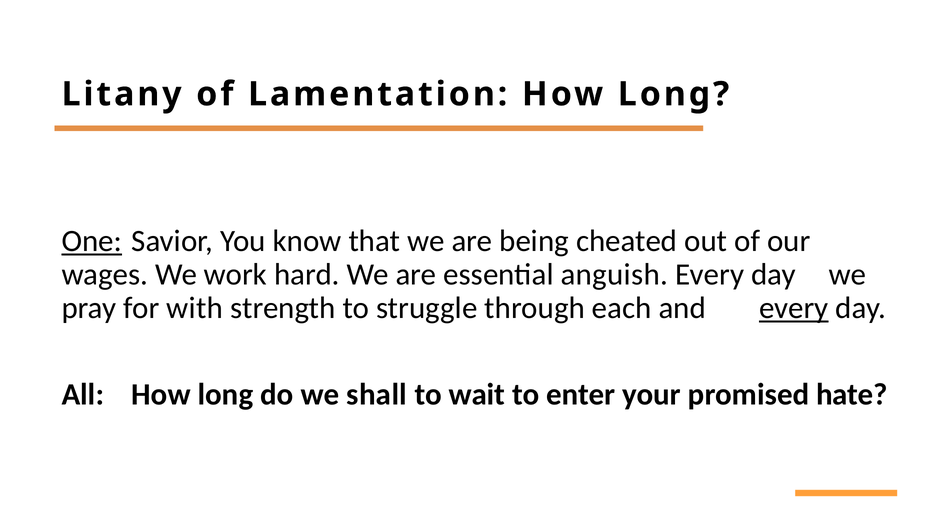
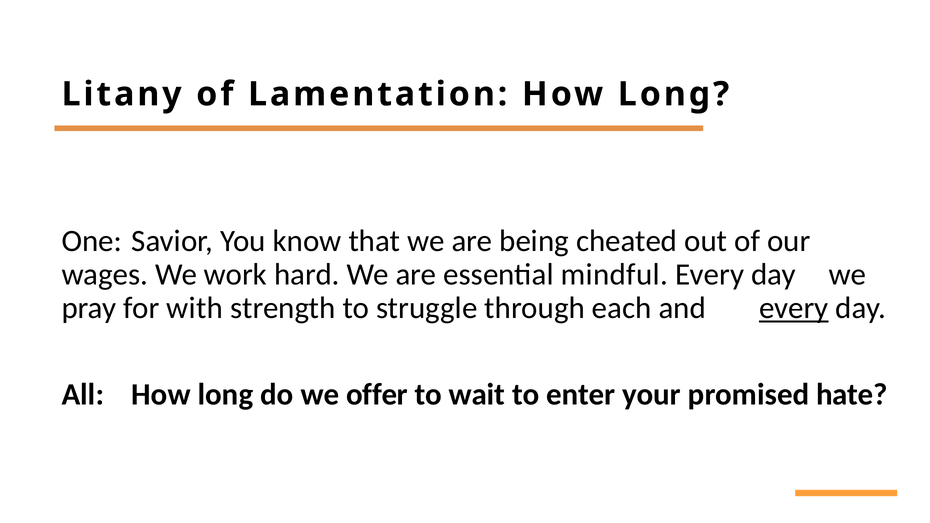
One underline: present -> none
anguish: anguish -> mindful
shall: shall -> offer
